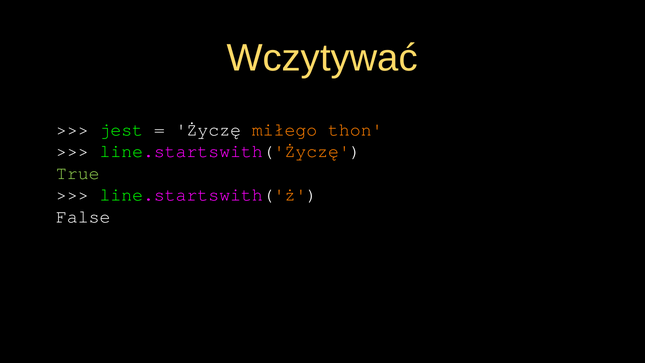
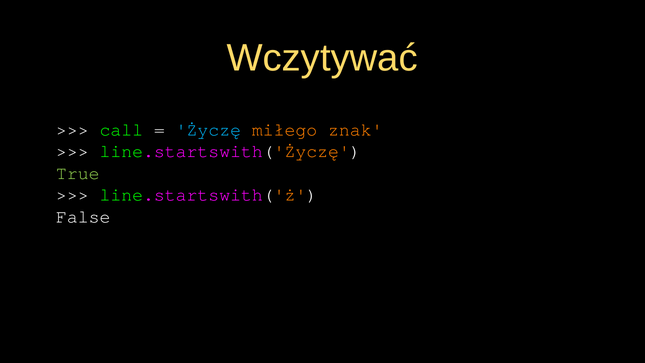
jest: jest -> call
Życzę colour: white -> light blue
thon: thon -> znak
